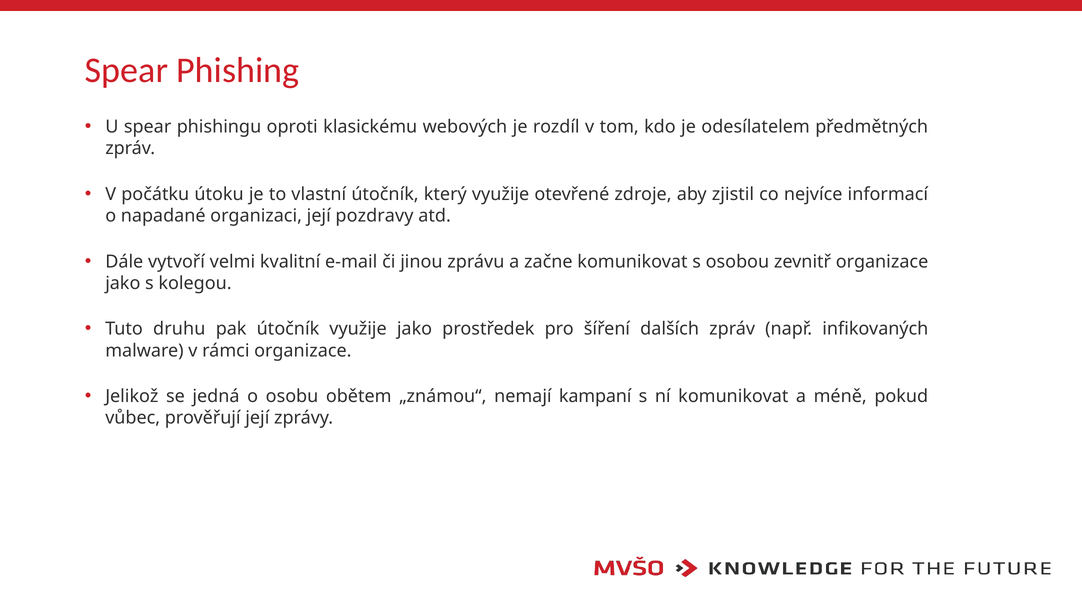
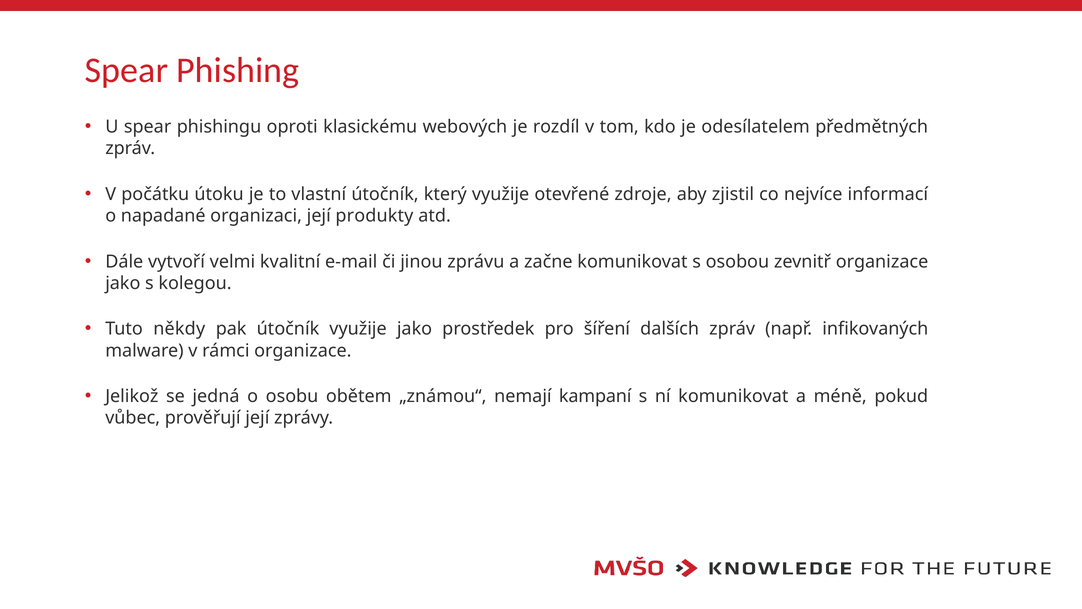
pozdravy: pozdravy -> produkty
druhu: druhu -> někdy
